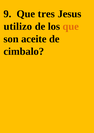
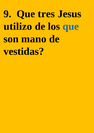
que at (71, 26) colour: orange -> blue
aceite: aceite -> mano
cimbalo: cimbalo -> vestidas
